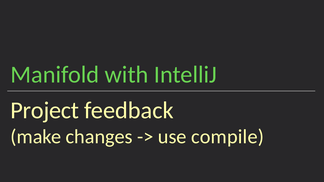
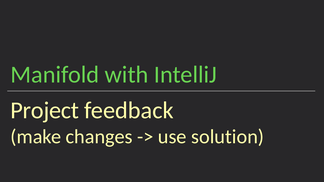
compile: compile -> solution
